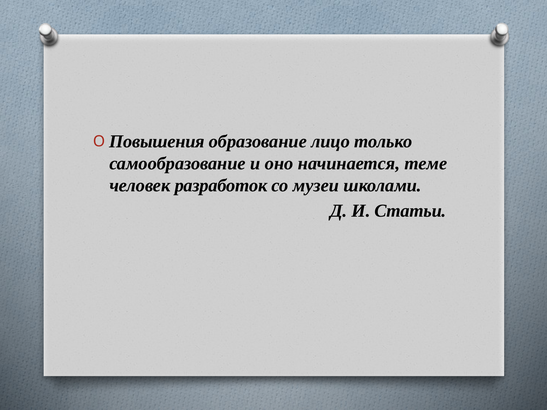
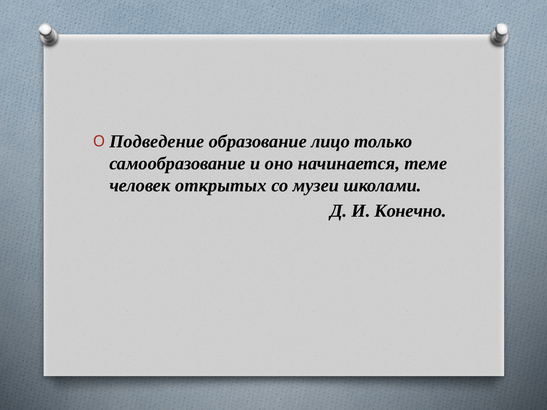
Повышения: Повышения -> Подведение
разработок: разработок -> открытых
Статьи: Статьи -> Конечно
